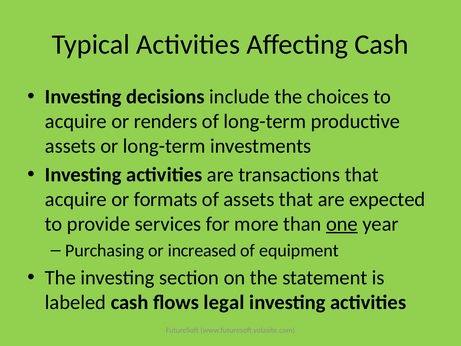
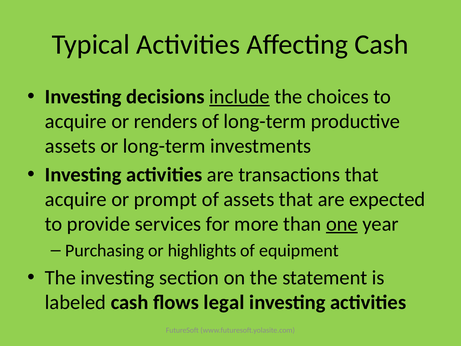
include underline: none -> present
formats: formats -> prompt
increased: increased -> highlights
